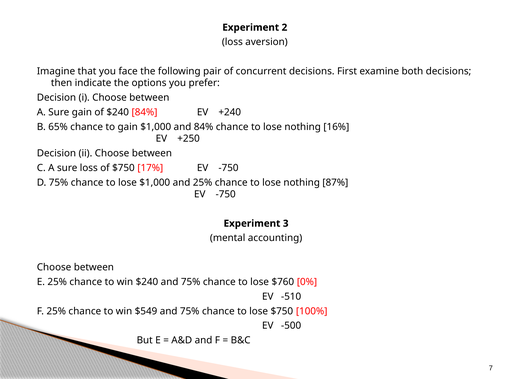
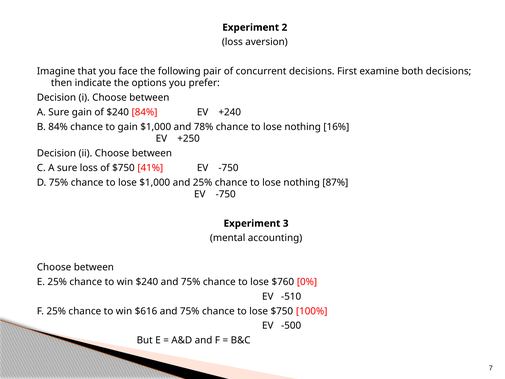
B 65%: 65% -> 84%
and 84%: 84% -> 78%
17%: 17% -> 41%
$549: $549 -> $616
